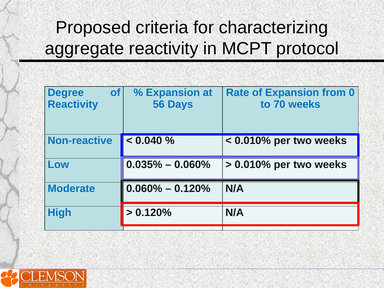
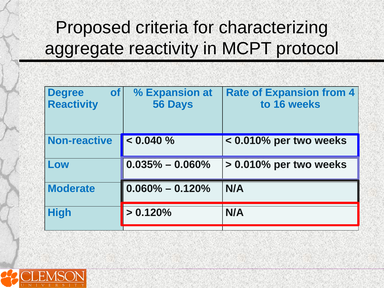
0: 0 -> 4
70: 70 -> 16
